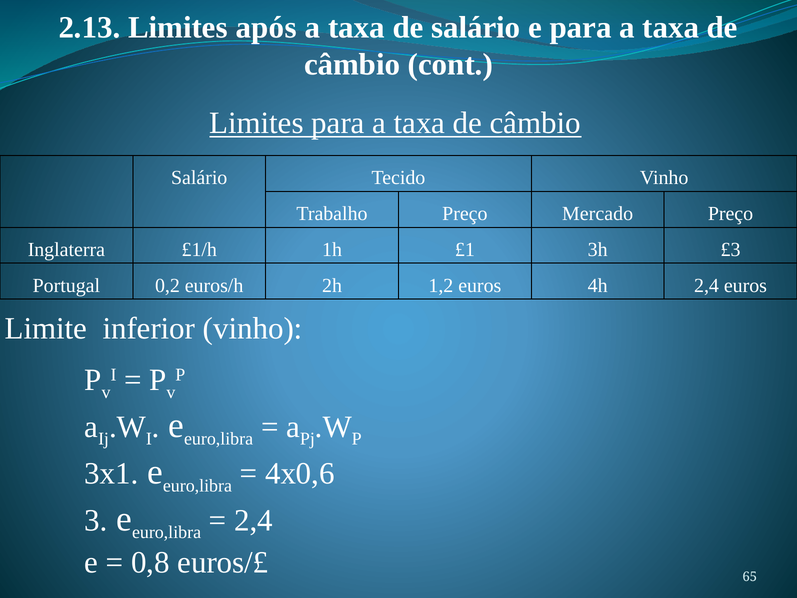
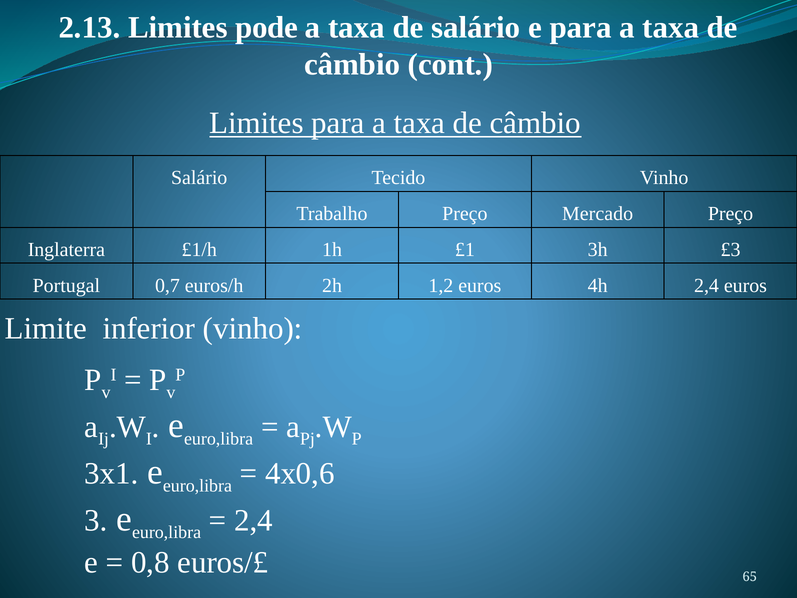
após: após -> pode
0,2: 0,2 -> 0,7
